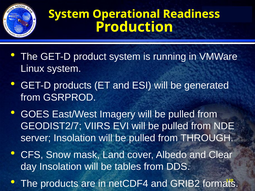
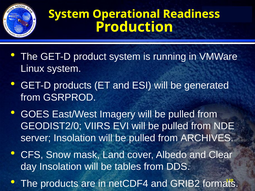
GEODIST2/7: GEODIST2/7 -> GEODIST2/0
THROUGH: THROUGH -> ARCHIVES
